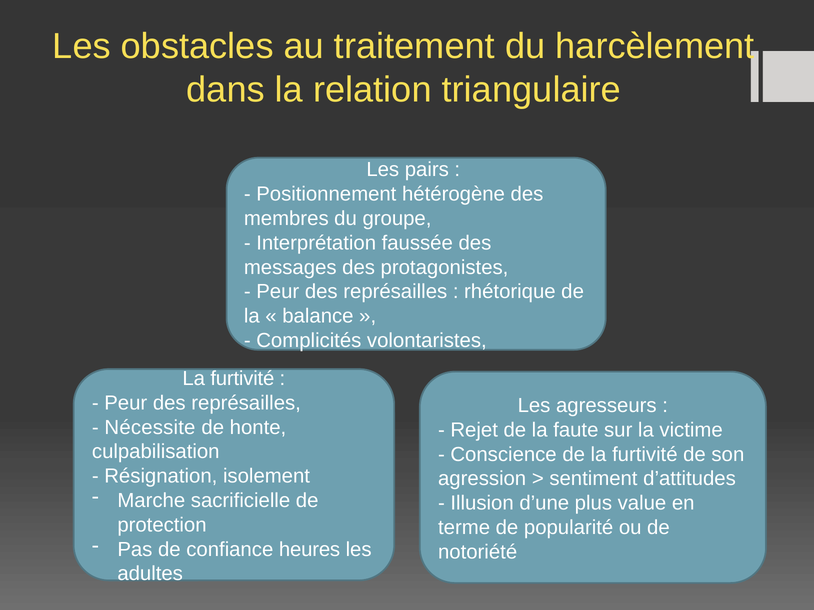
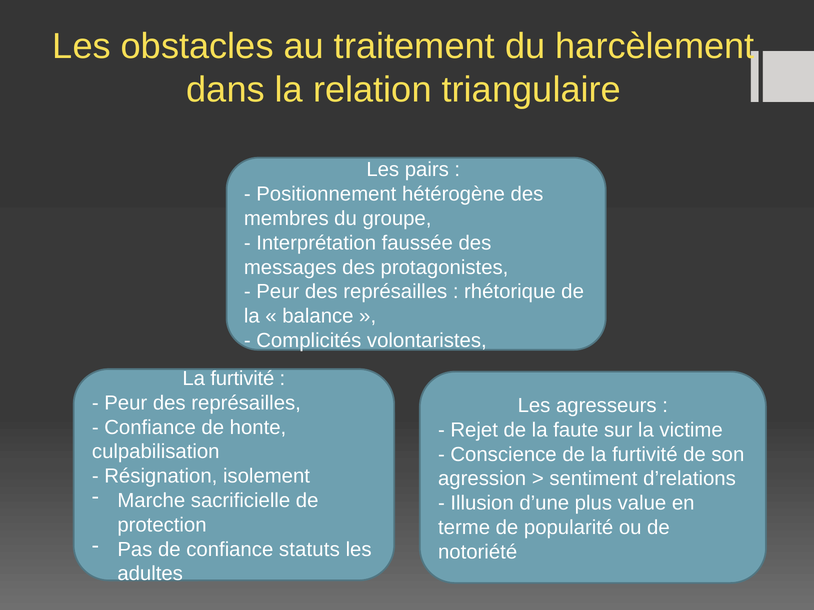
Nécessite at (150, 428): Nécessite -> Confiance
d’attitudes: d’attitudes -> d’relations
heures: heures -> statuts
